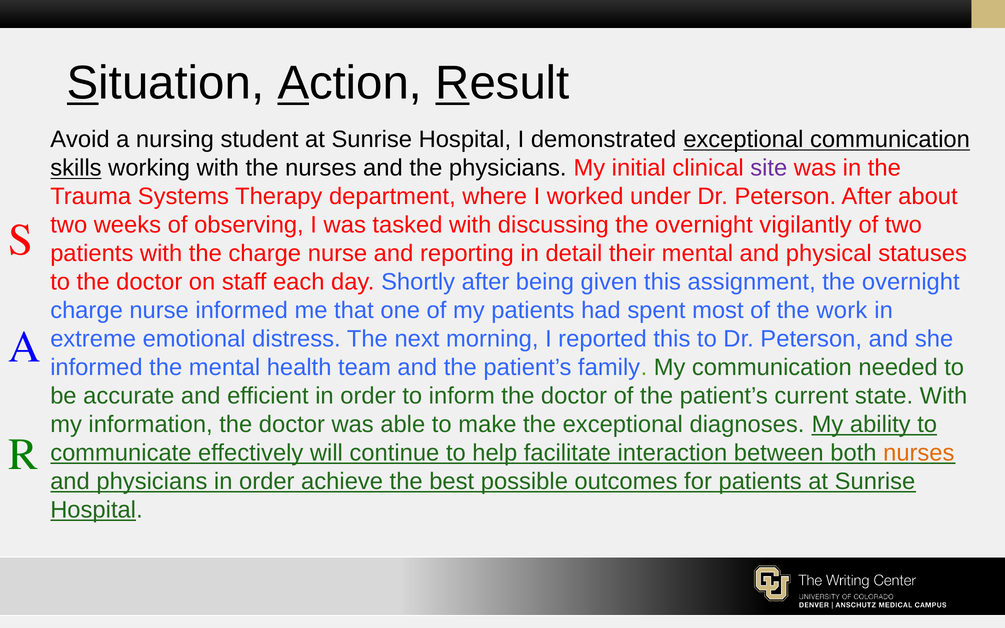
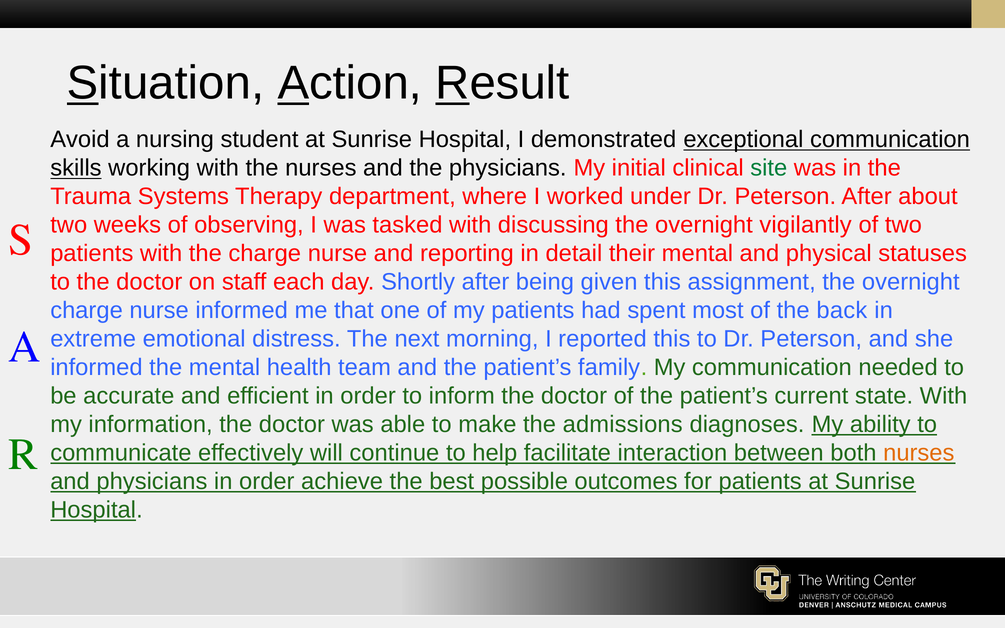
site colour: purple -> green
work: work -> back
the exceptional: exceptional -> admissions
